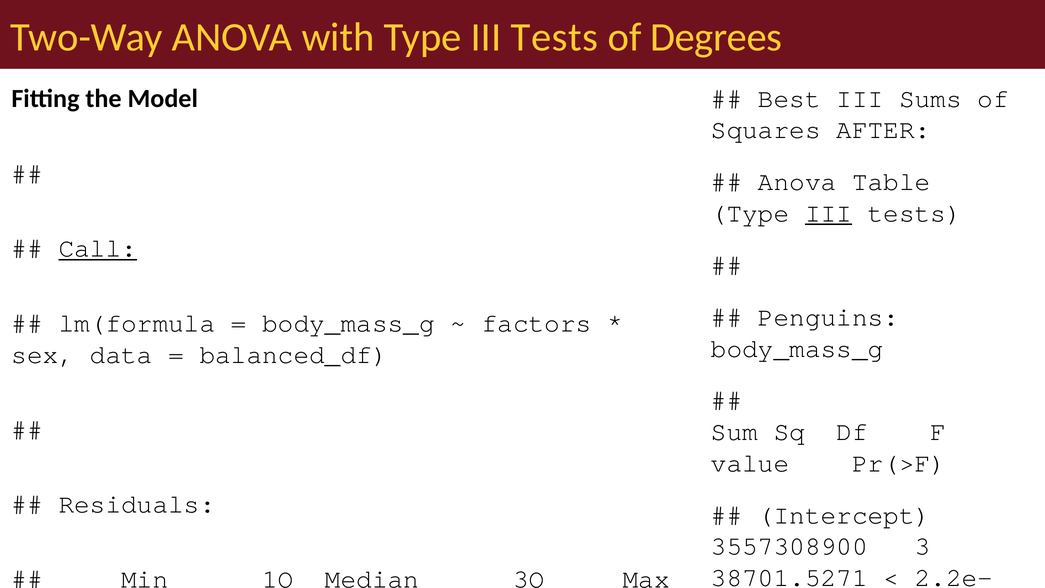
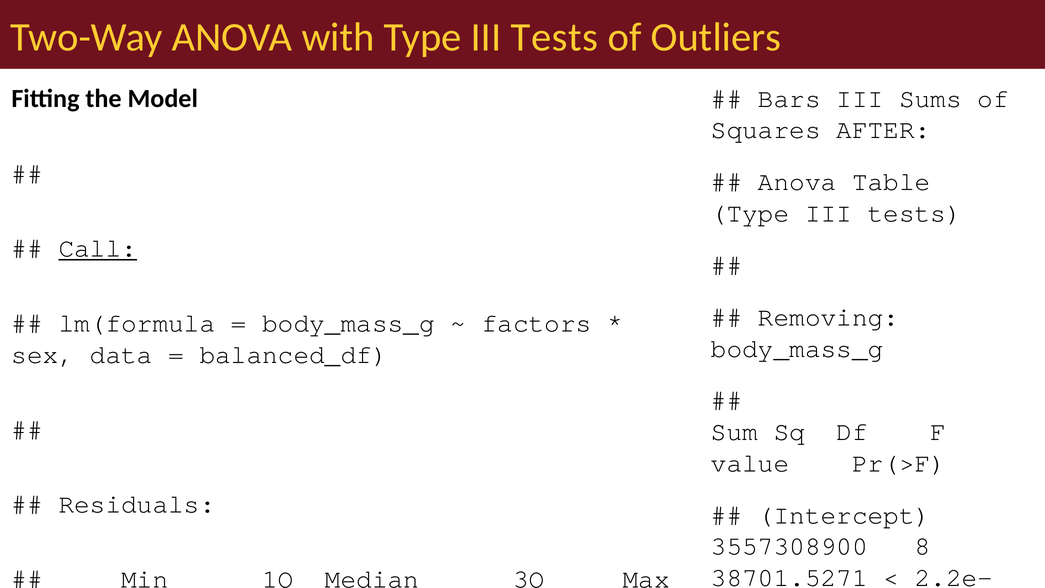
of Degrees: Degrees -> Outliers
Best: Best -> Bars
III at (829, 213) underline: present -> none
Penguins: Penguins -> Removing
3: 3 -> 8
